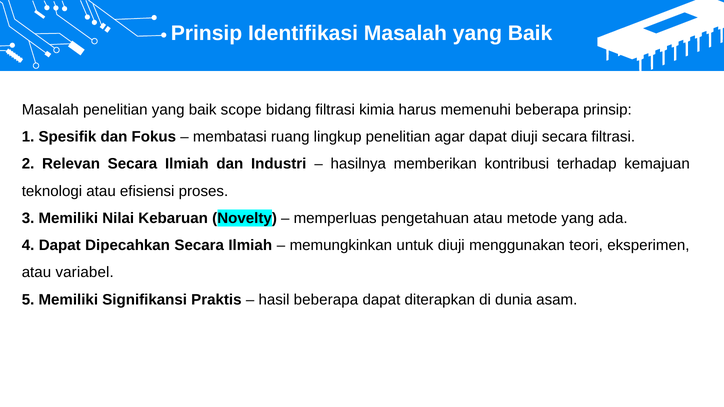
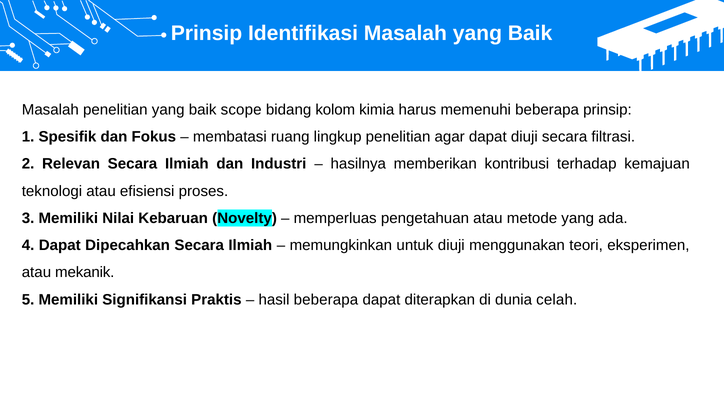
bidang filtrasi: filtrasi -> kolom
variabel: variabel -> mekanik
asam: asam -> celah
